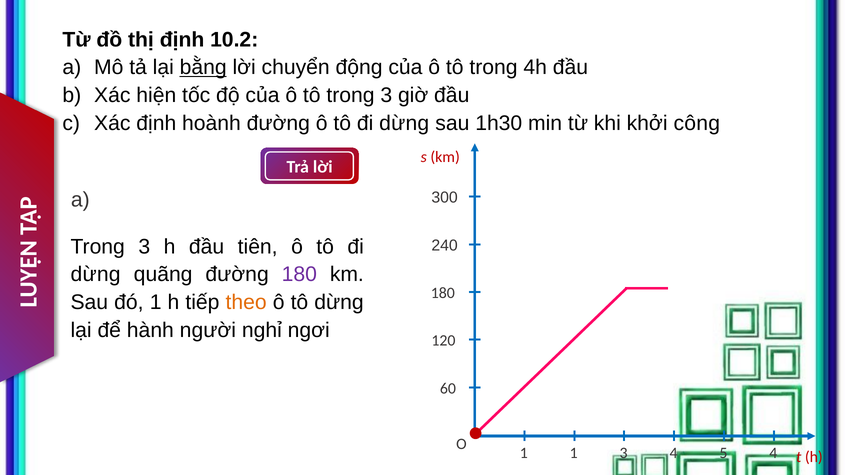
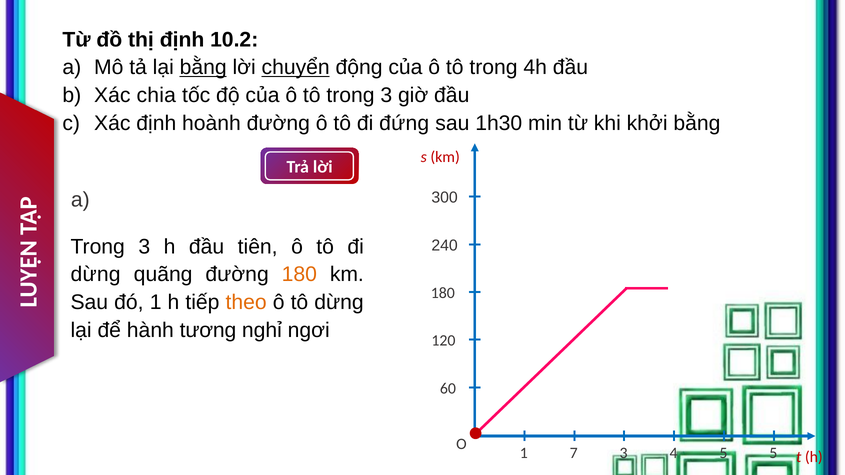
chuyển underline: none -> present
hiện: hiện -> chia
dừng at (404, 123): dừng -> đứng
khởi công: công -> bằng
180 at (299, 275) colour: purple -> orange
người: người -> tương
1 1: 1 -> 7
5 4: 4 -> 5
